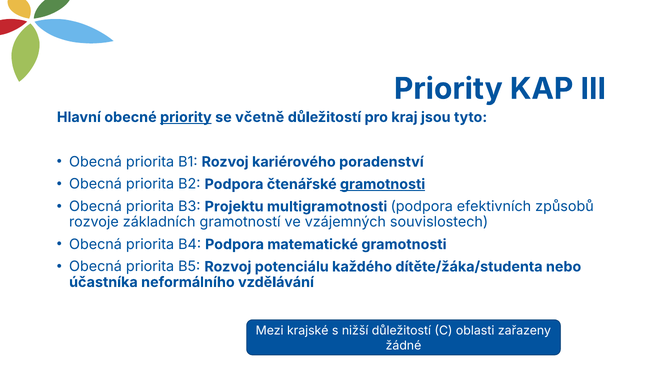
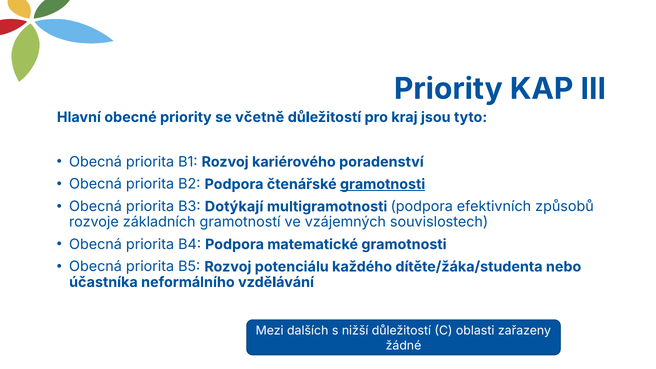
priority at (186, 117) underline: present -> none
Projektu: Projektu -> Dotýkají
krajské: krajské -> dalších
